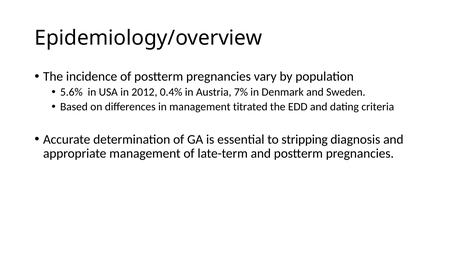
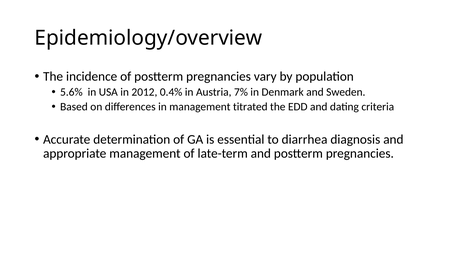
stripping: stripping -> diarrhea
